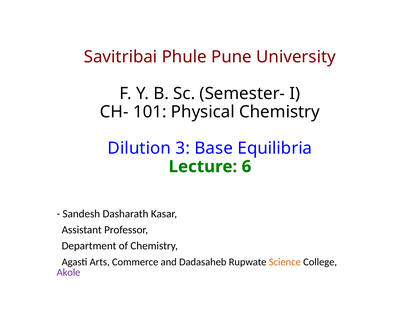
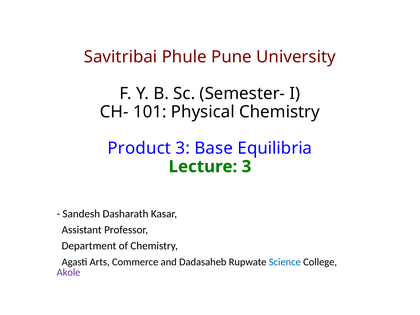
Dilution: Dilution -> Product
Lecture 6: 6 -> 3
Science colour: orange -> blue
